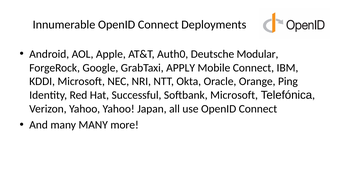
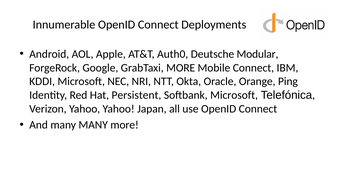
GrabTaxi APPLY: APPLY -> MORE
Successful: Successful -> Persistent
